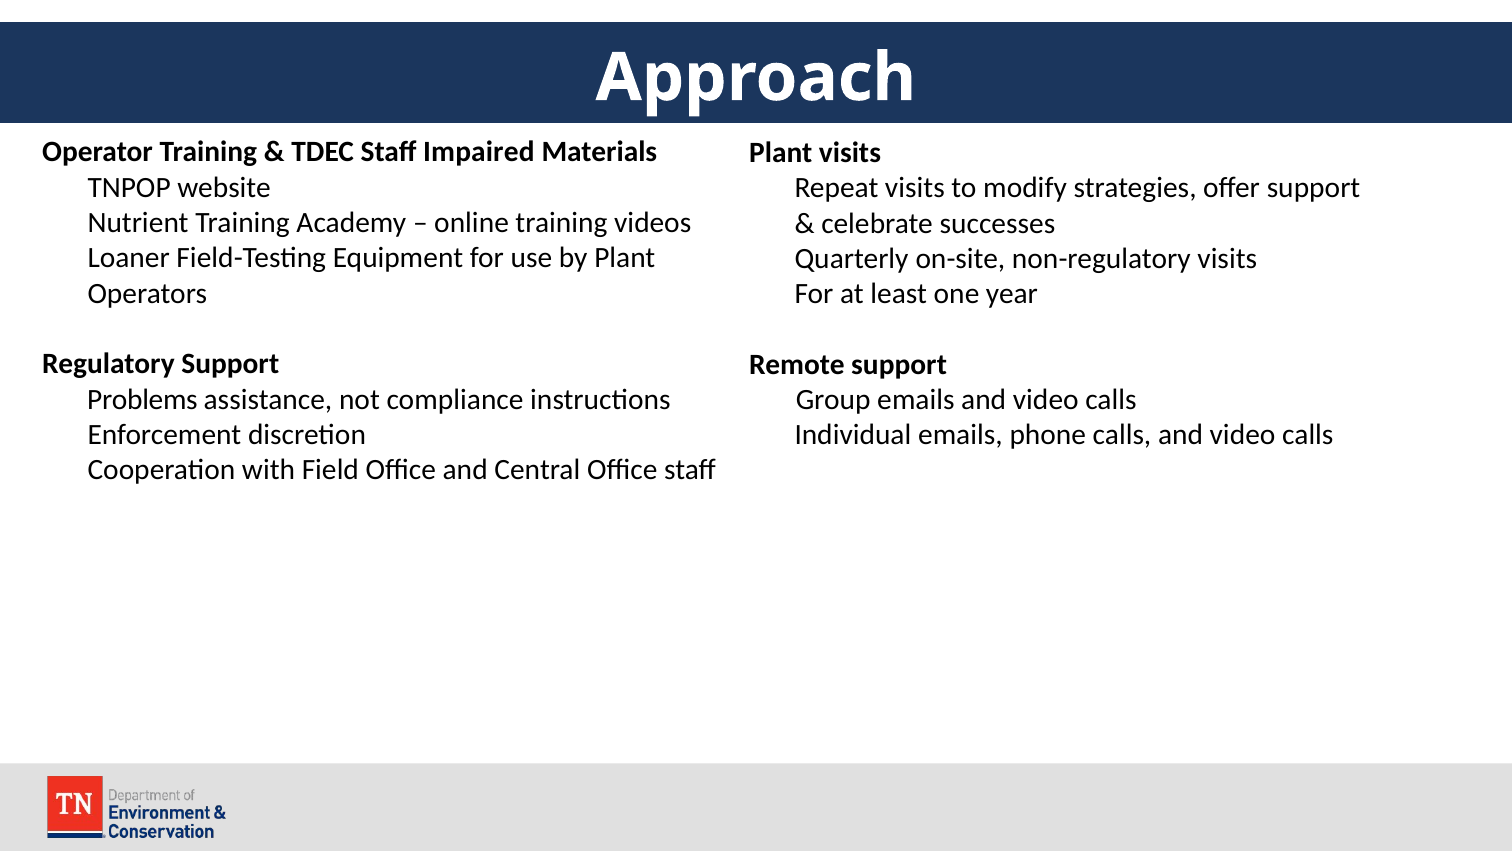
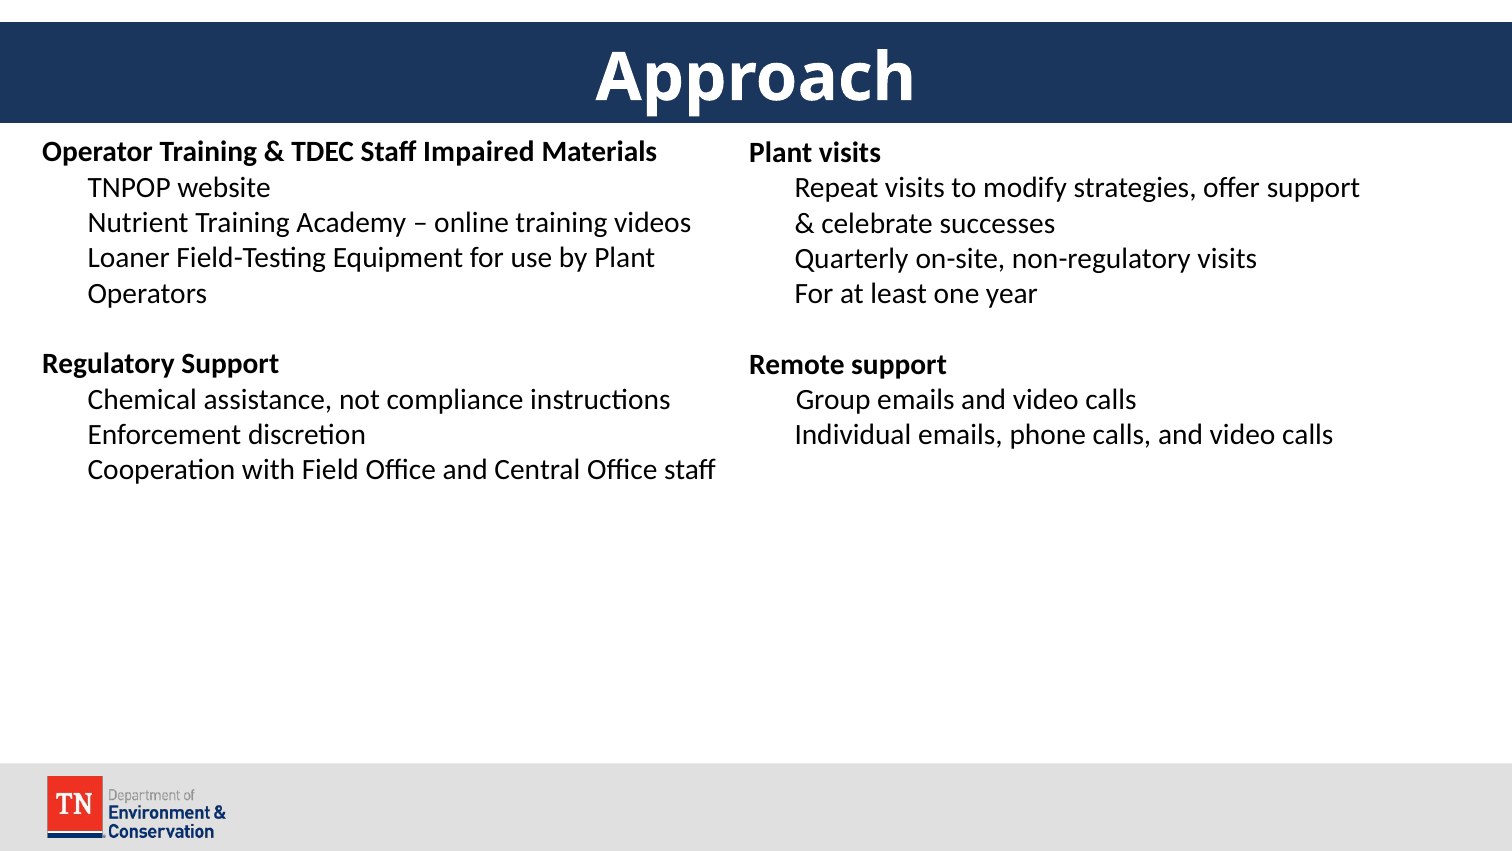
Problems: Problems -> Chemical
